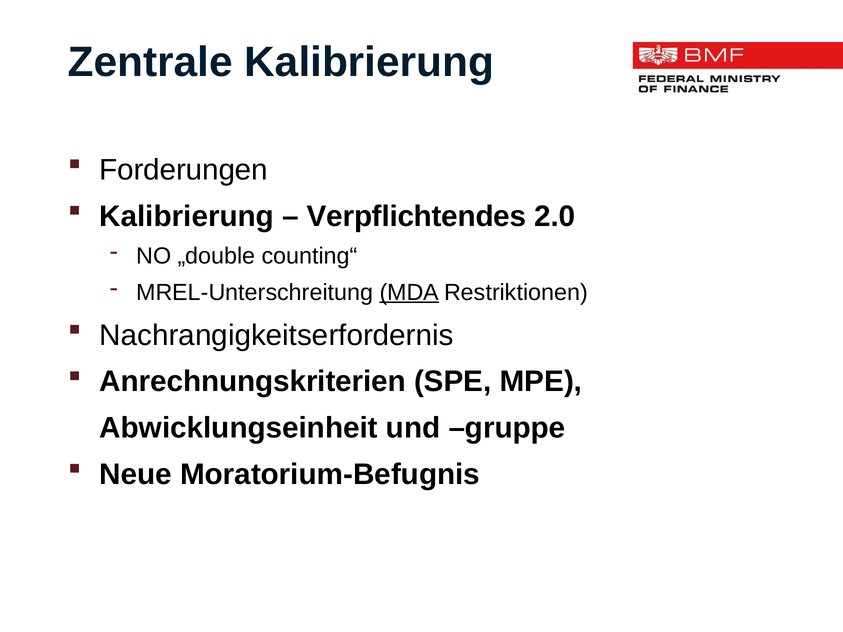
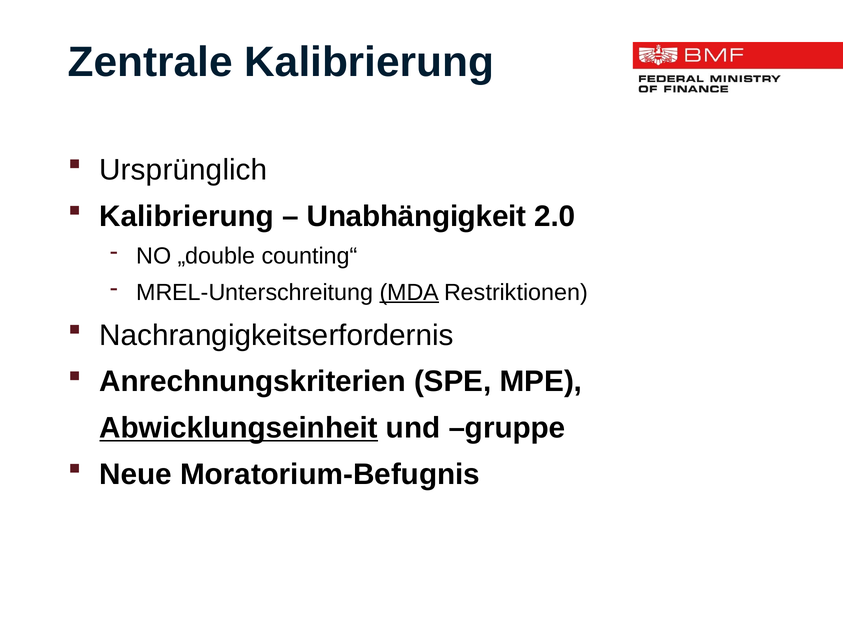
Forderungen: Forderungen -> Ursprünglich
Verpflichtendes: Verpflichtendes -> Unabhängigkeit
Abwicklungseinheit underline: none -> present
